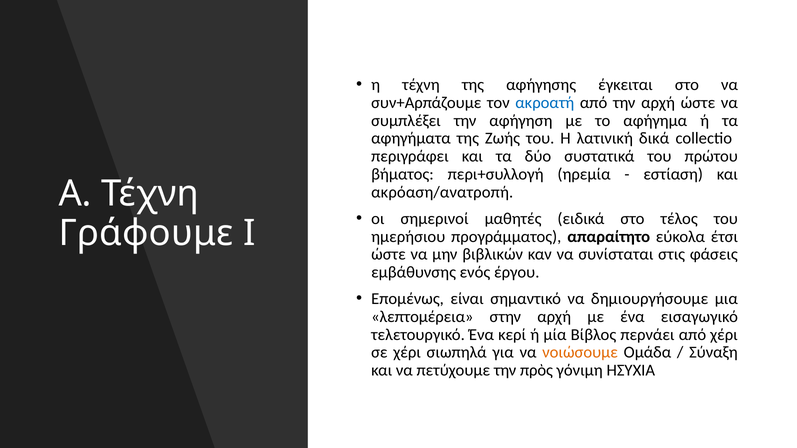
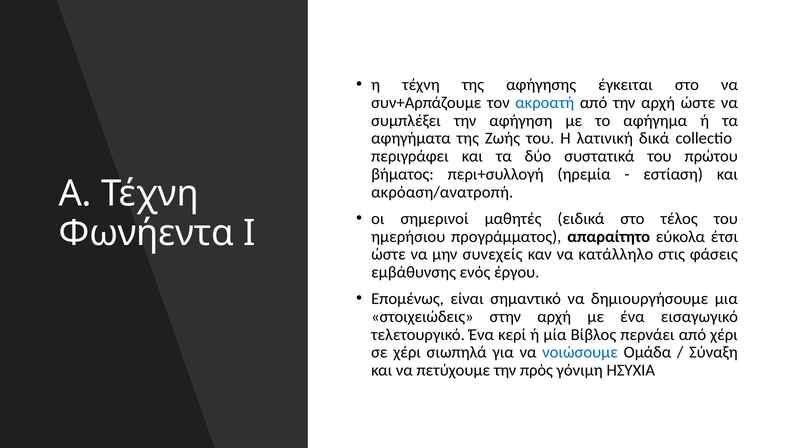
Γράφουμε: Γράφουμε -> Φωνήεντα
βιβλικών: βιβλικών -> συνεχείς
συνίσταται: συνίσταται -> κατάλληλο
λεπτομέρεια: λεπτομέρεια -> στοιχειώδεις
νοιώσουμε colour: orange -> blue
